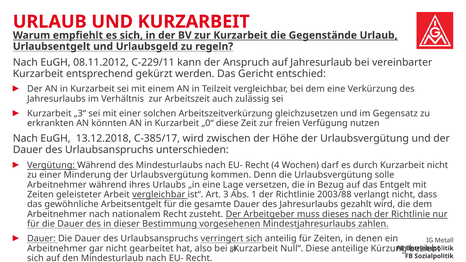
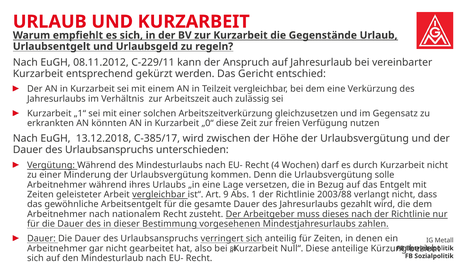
„3“: „3“ -> „1“
3: 3 -> 9
